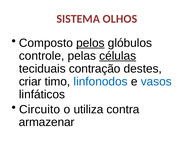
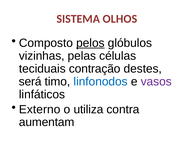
controle: controle -> vizinhas
células underline: present -> none
criar: criar -> será
vasos colour: blue -> purple
Circuito: Circuito -> Externo
armazenar: armazenar -> aumentam
